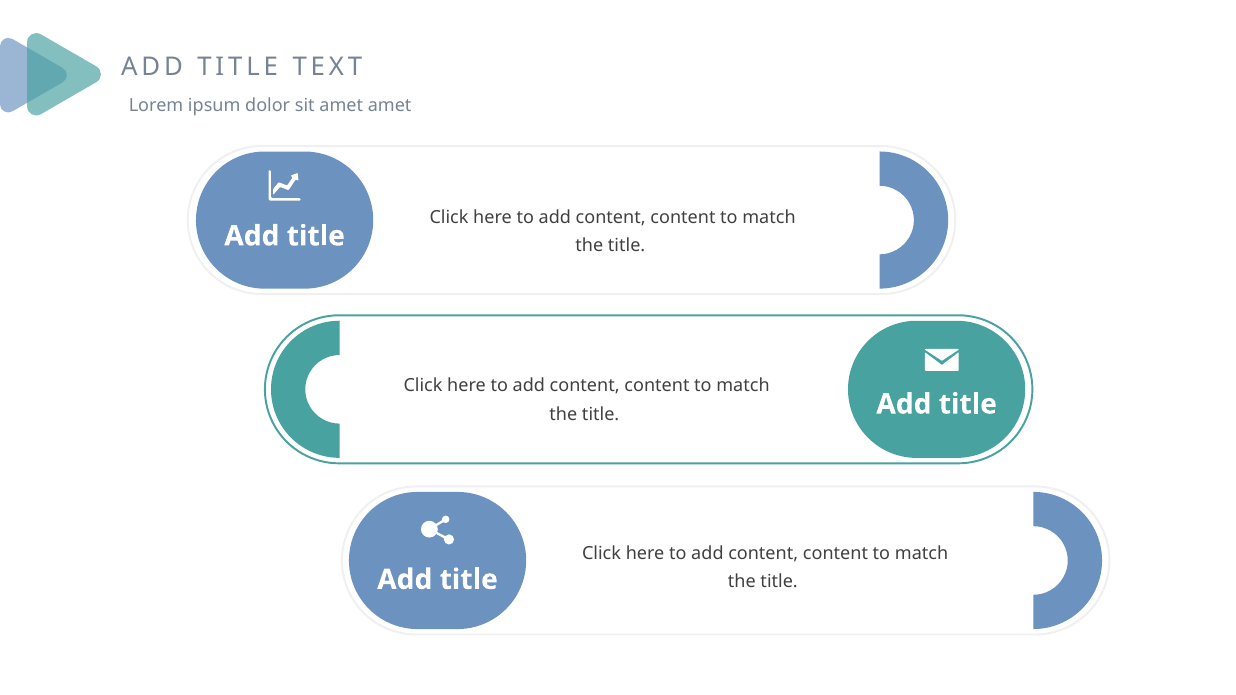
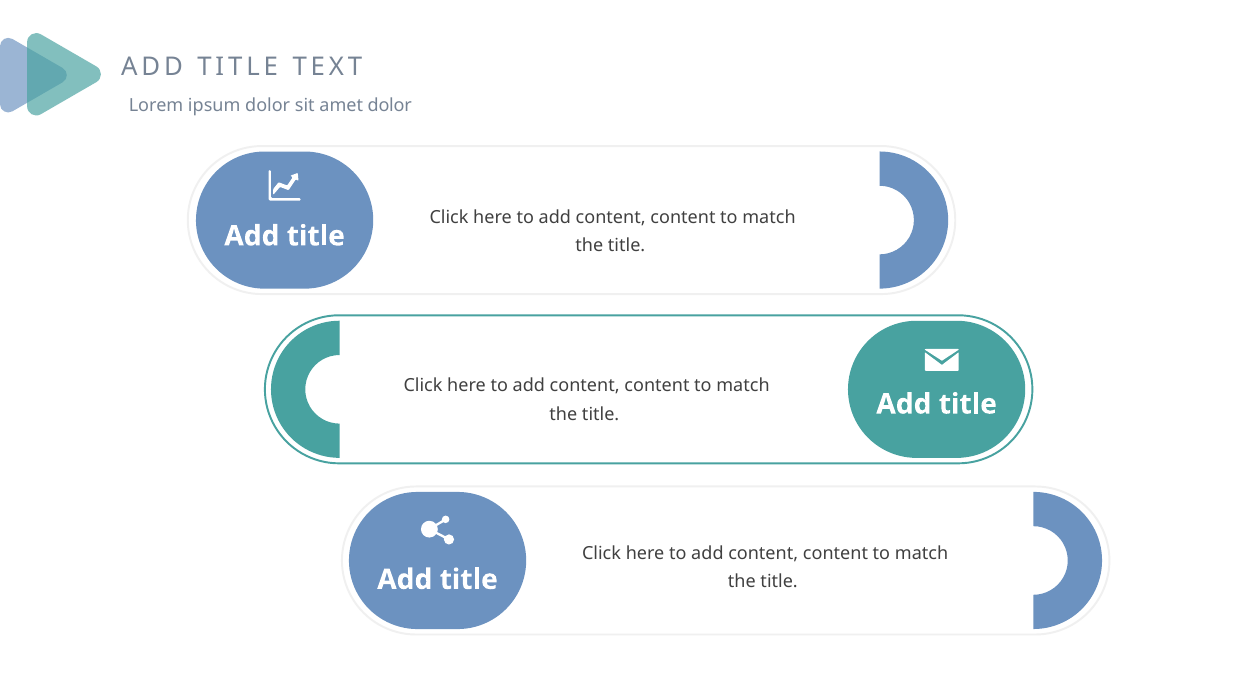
amet amet: amet -> dolor
